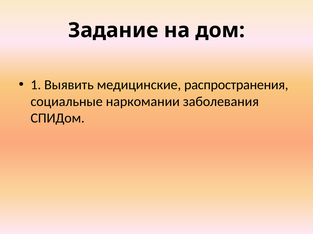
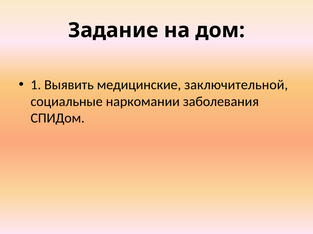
распространения: распространения -> заключительной
